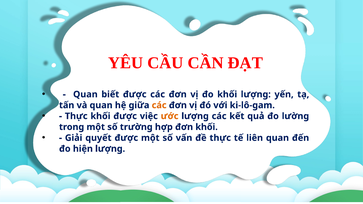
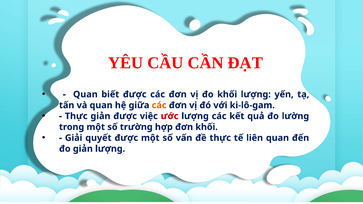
Thực khối: khối -> giản
ước colour: orange -> red
đo hiện: hiện -> giản
